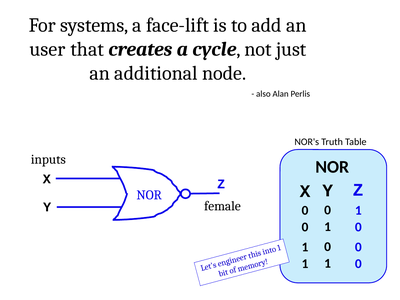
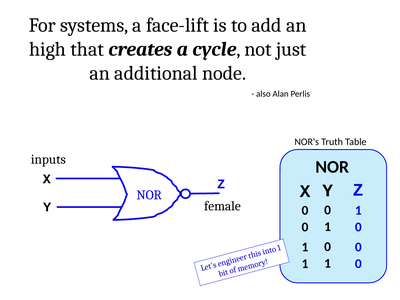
user: user -> high
